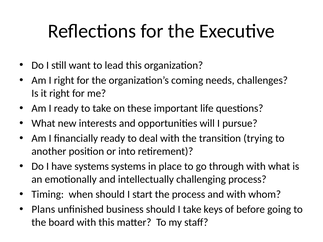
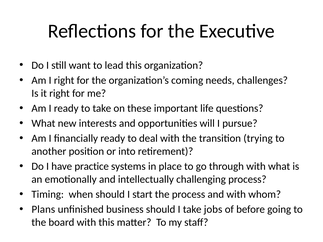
have systems: systems -> practice
keys: keys -> jobs
